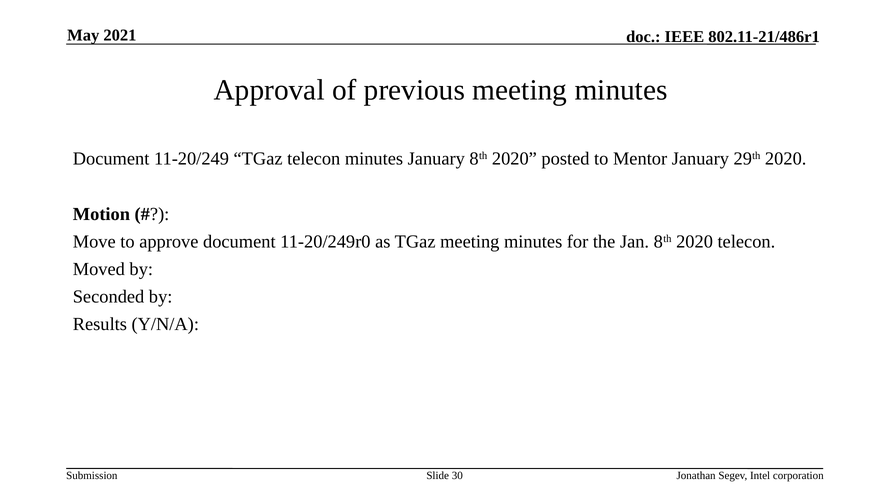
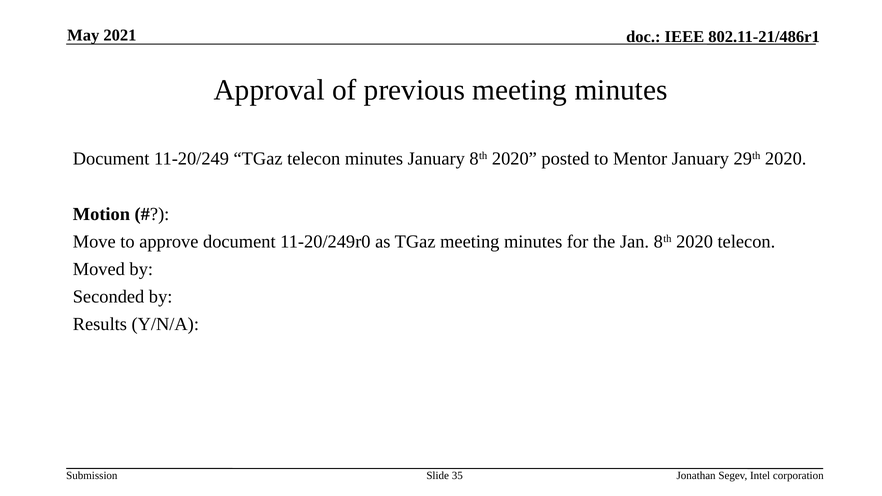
30: 30 -> 35
